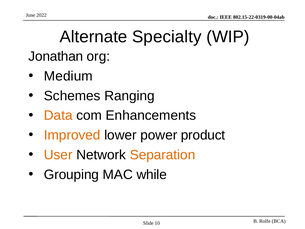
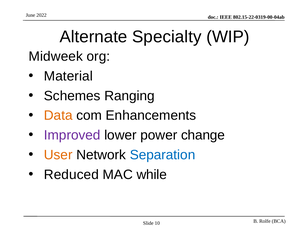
Jonathan: Jonathan -> Midweek
Medium: Medium -> Material
Improved colour: orange -> purple
product: product -> change
Separation colour: orange -> blue
Grouping: Grouping -> Reduced
